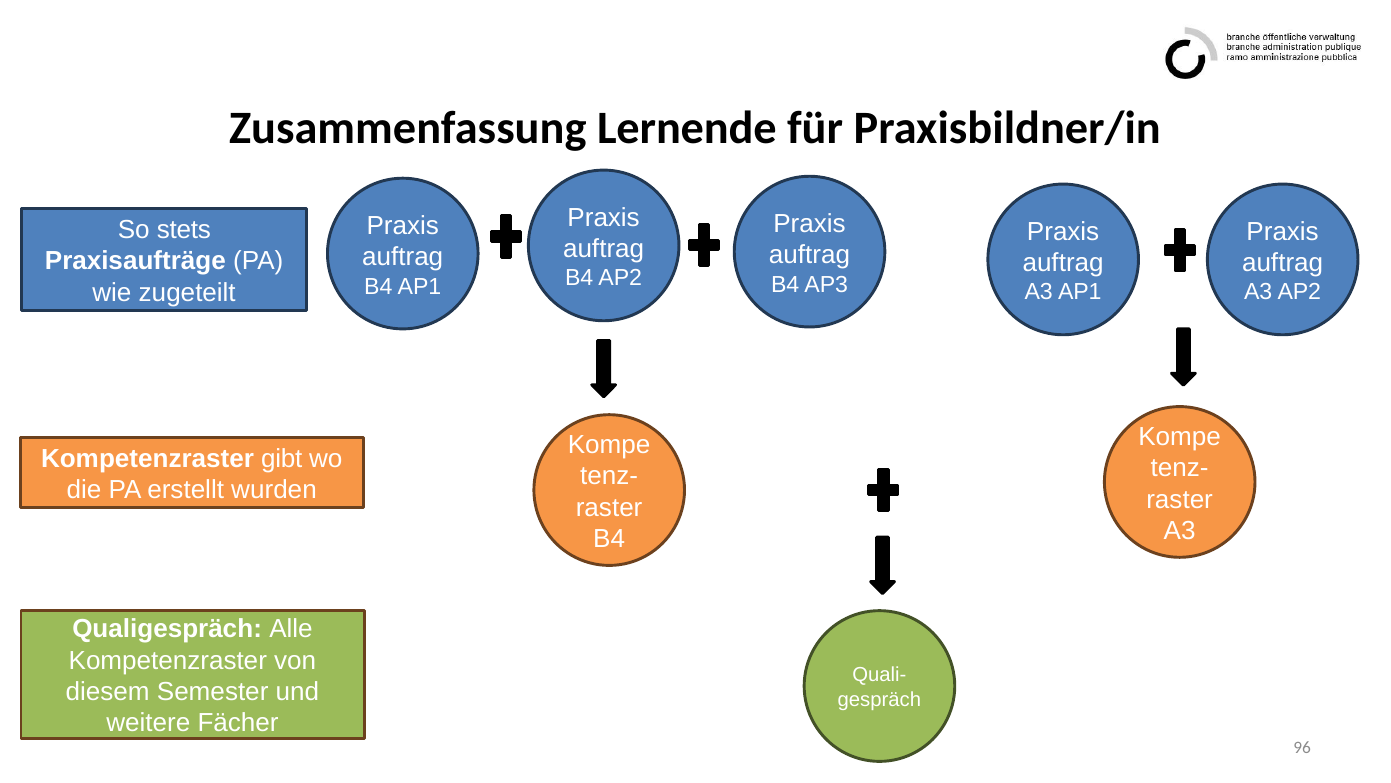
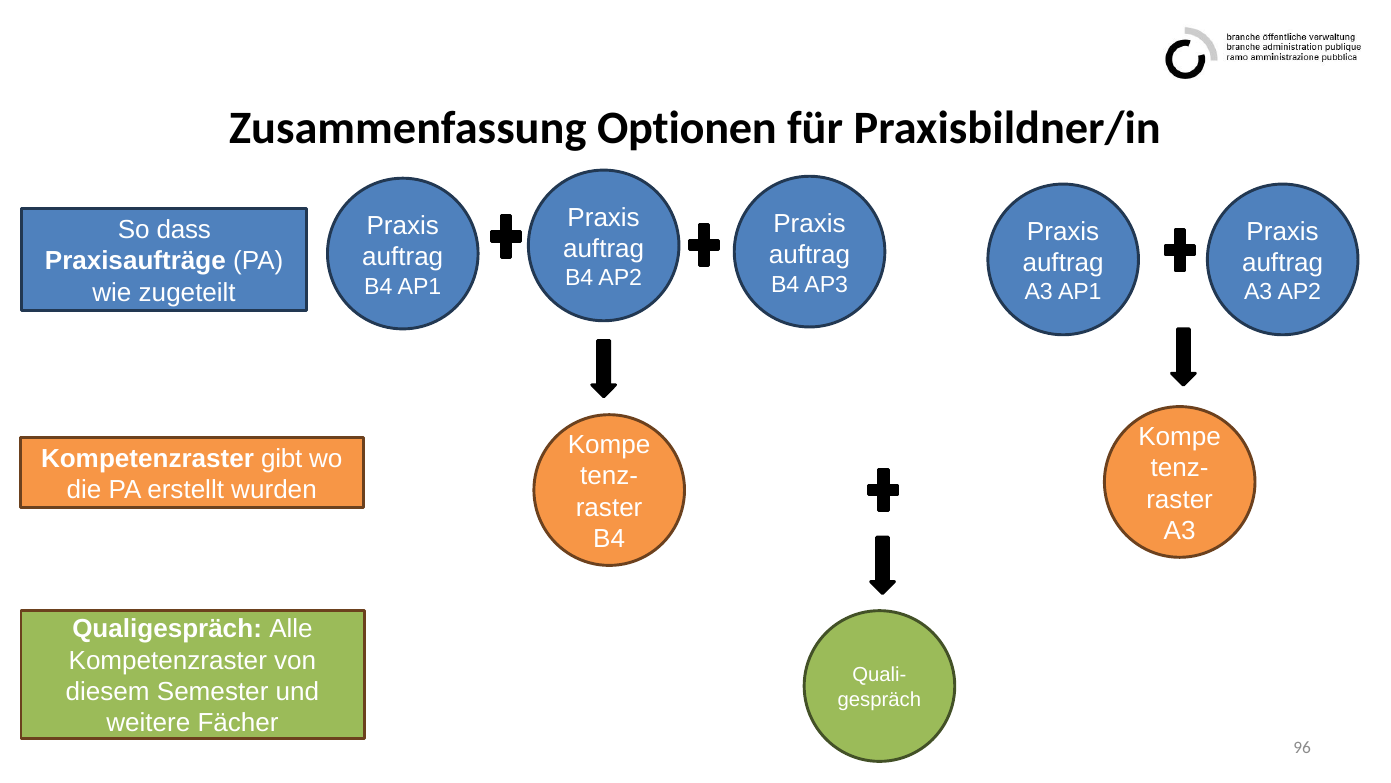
Lernende: Lernende -> Optionen
stets: stets -> dass
